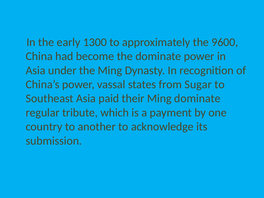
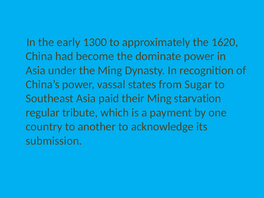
9600: 9600 -> 1620
Ming dominate: dominate -> starvation
